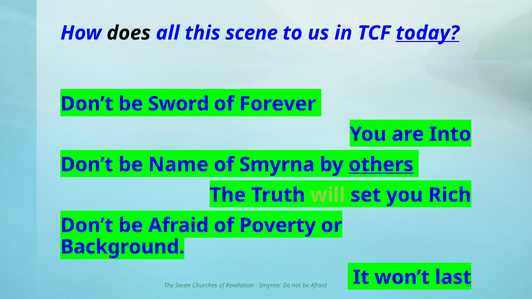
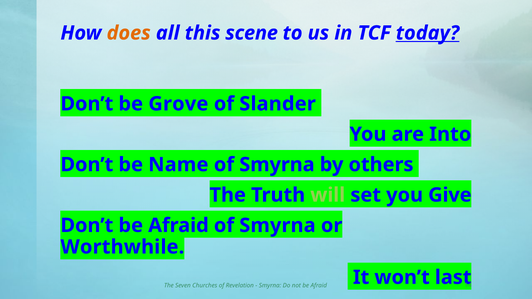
does colour: black -> orange
Sword: Sword -> Grove
Forever: Forever -> Slander
others underline: present -> none
Rich: Rich -> Give
Poverty at (278, 226): Poverty -> Smyrna
Background: Background -> Worthwhile
